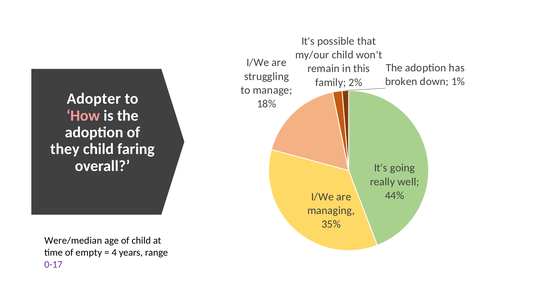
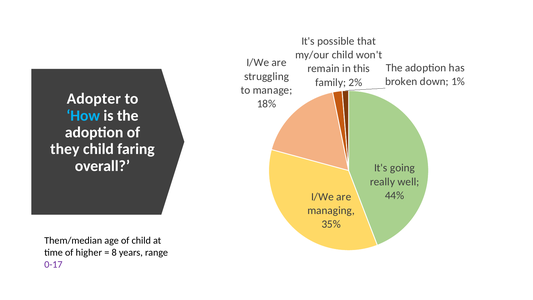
How colour: pink -> light blue
Were/median: Were/median -> Them/median
empty: empty -> higher
4: 4 -> 8
